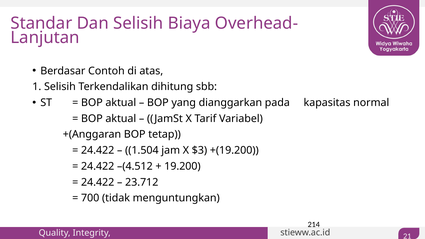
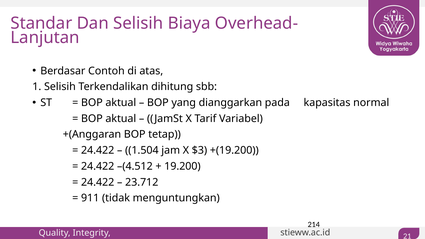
700: 700 -> 911
